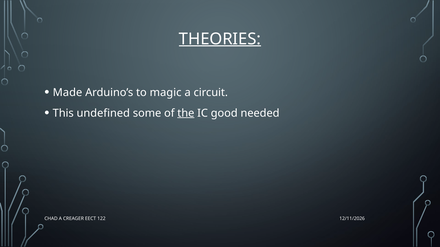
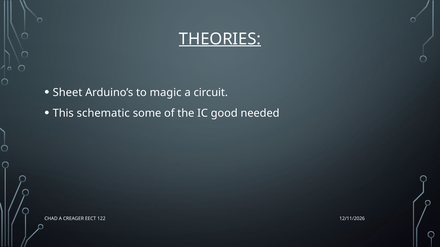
Made: Made -> Sheet
undefined: undefined -> schematic
the underline: present -> none
